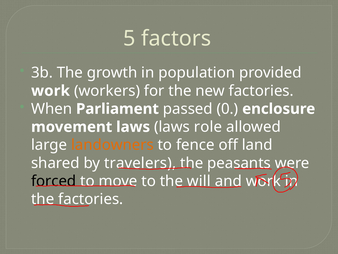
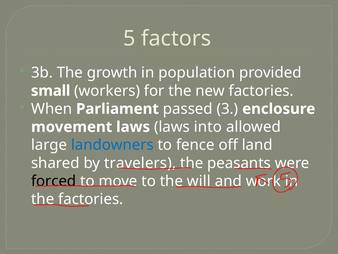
work at (51, 91): work -> small
0: 0 -> 3
role: role -> into
landowners colour: orange -> blue
